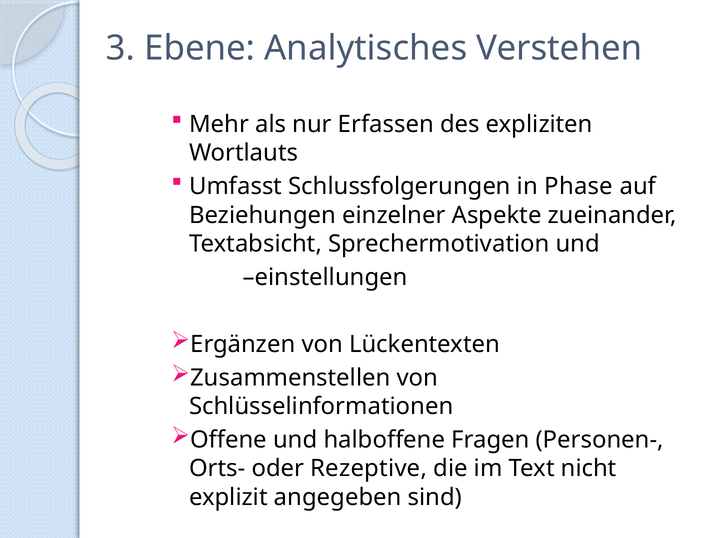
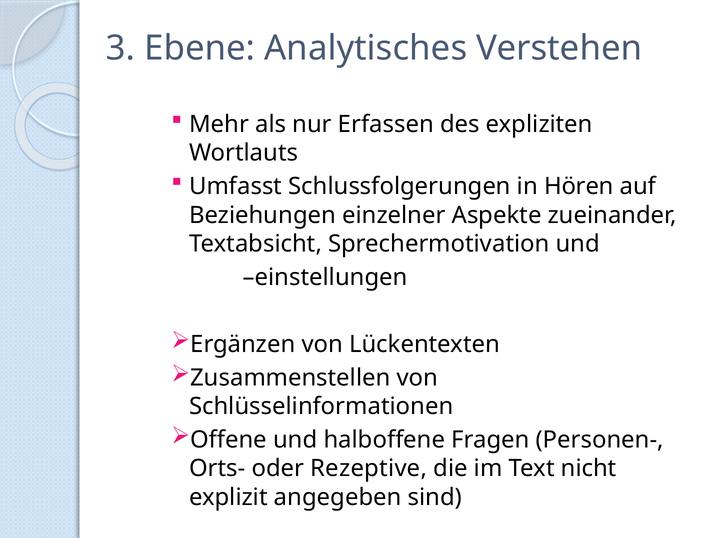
Phase: Phase -> Hören
